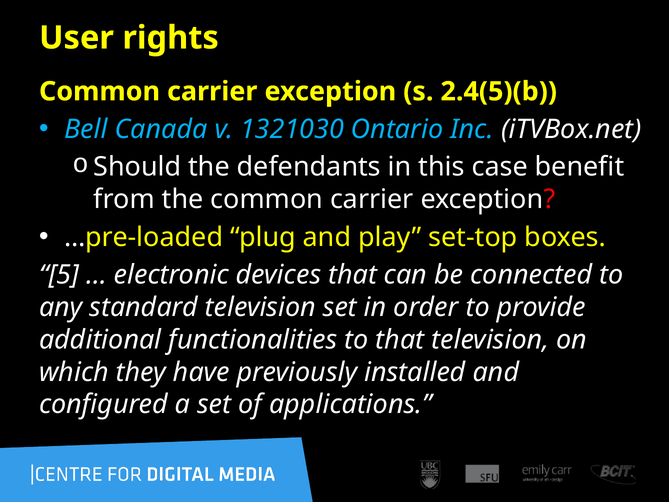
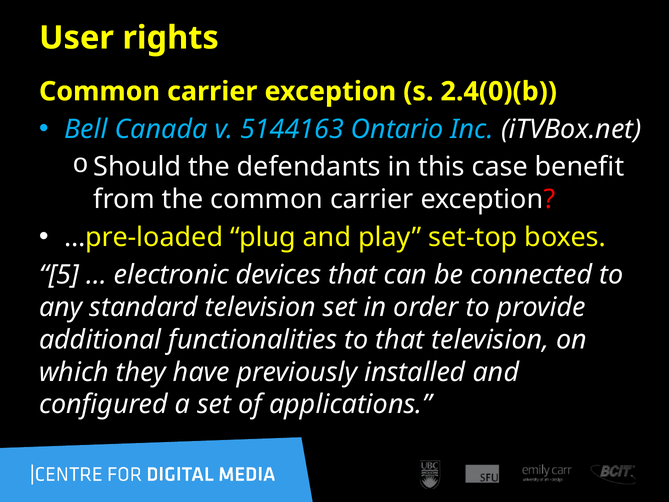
2.4(5)(b: 2.4(5)(b -> 2.4(0)(b
1321030: 1321030 -> 5144163
